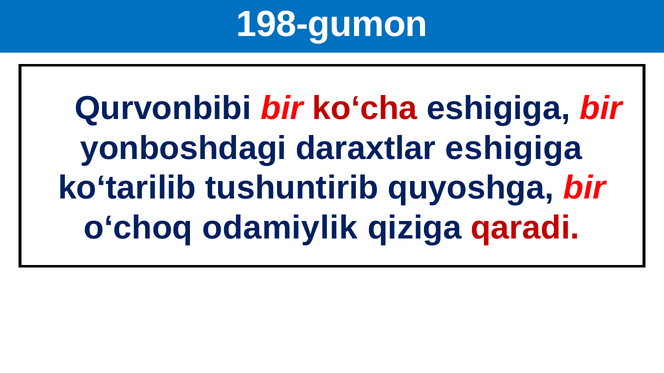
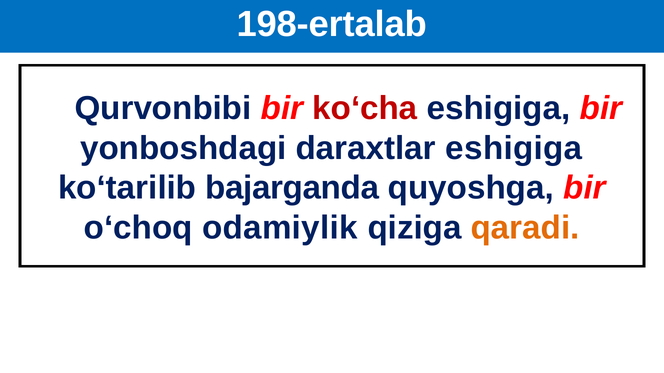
198-gumon: 198-gumon -> 198-ertalab
tushuntirib: tushuntirib -> bajarganda
qaradi colour: red -> orange
